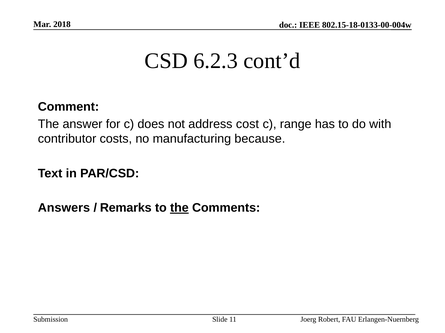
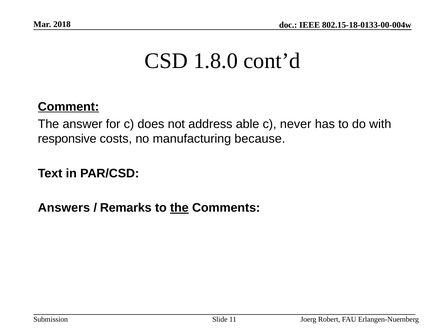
6.2.3: 6.2.3 -> 1.8.0
Comment underline: none -> present
cost: cost -> able
range: range -> never
contributor: contributor -> responsive
